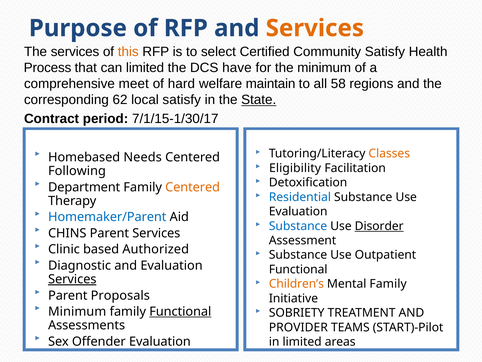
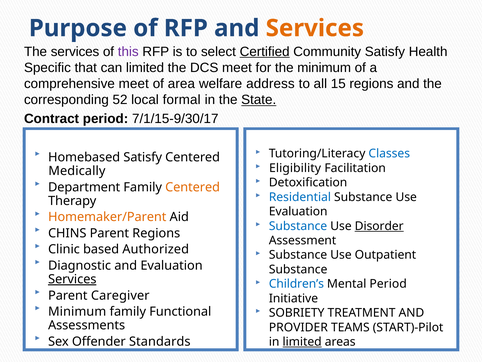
this colour: orange -> purple
Certified underline: none -> present
Process: Process -> Specific
DCS have: have -> meet
hard: hard -> area
maintain: maintain -> address
58: 58 -> 15
62: 62 -> 52
local satisfy: satisfy -> formal
7/1/15-1/30/17: 7/1/15-1/30/17 -> 7/1/15-9/30/17
Classes colour: orange -> blue
Homebased Needs: Needs -> Satisfy
Following: Following -> Medically
Homemaker/Parent colour: blue -> orange
Parent Services: Services -> Regions
Functional at (298, 269): Functional -> Substance
Children’s colour: orange -> blue
Mental Family: Family -> Period
Proposals: Proposals -> Caregiver
Functional at (180, 311) underline: present -> none
Offender Evaluation: Evaluation -> Standards
limited at (302, 341) underline: none -> present
